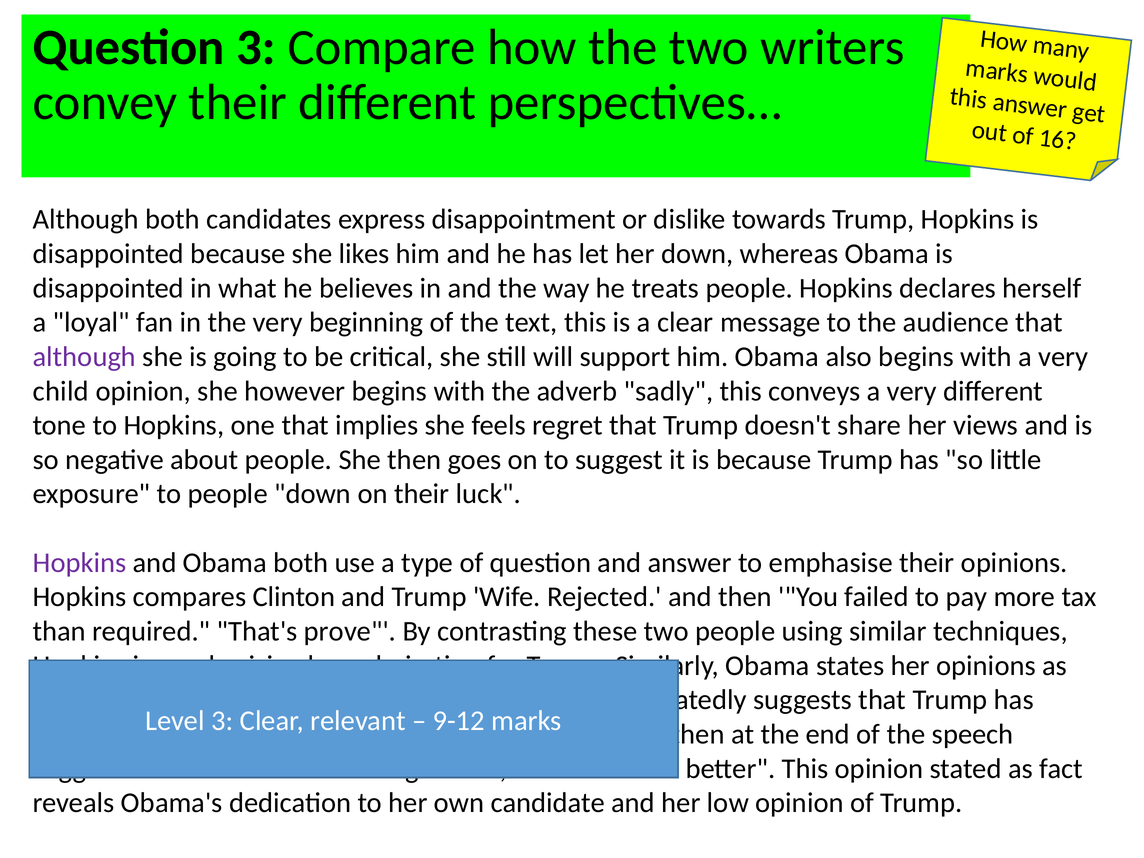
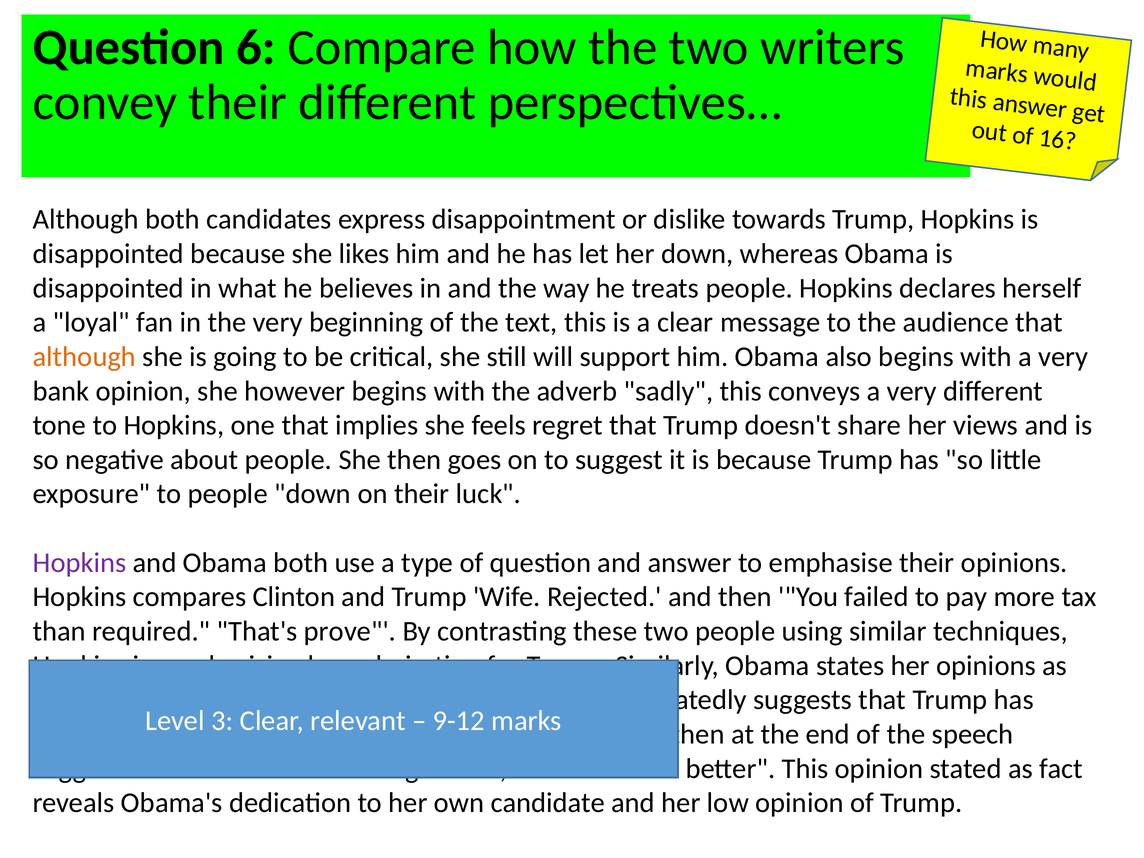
Question 3: 3 -> 6
although at (84, 357) colour: purple -> orange
child: child -> bank
